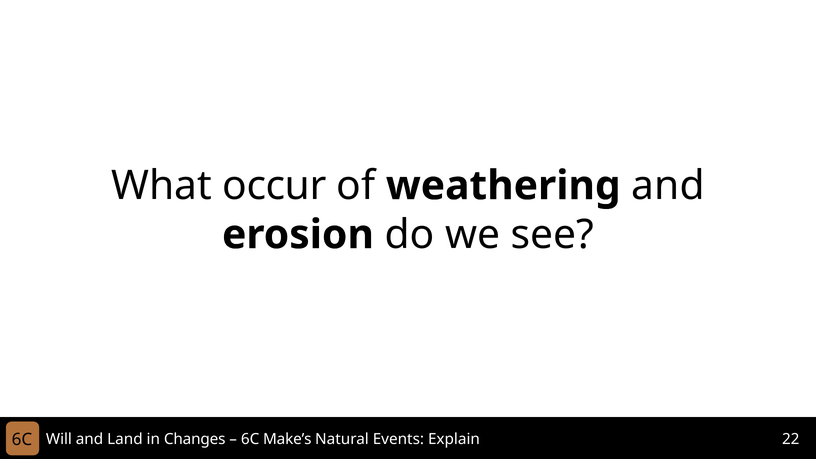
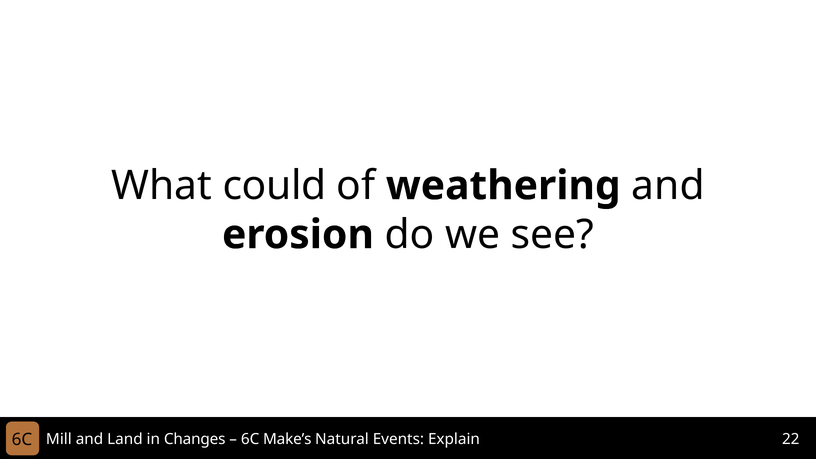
occur: occur -> could
Will: Will -> Mill
